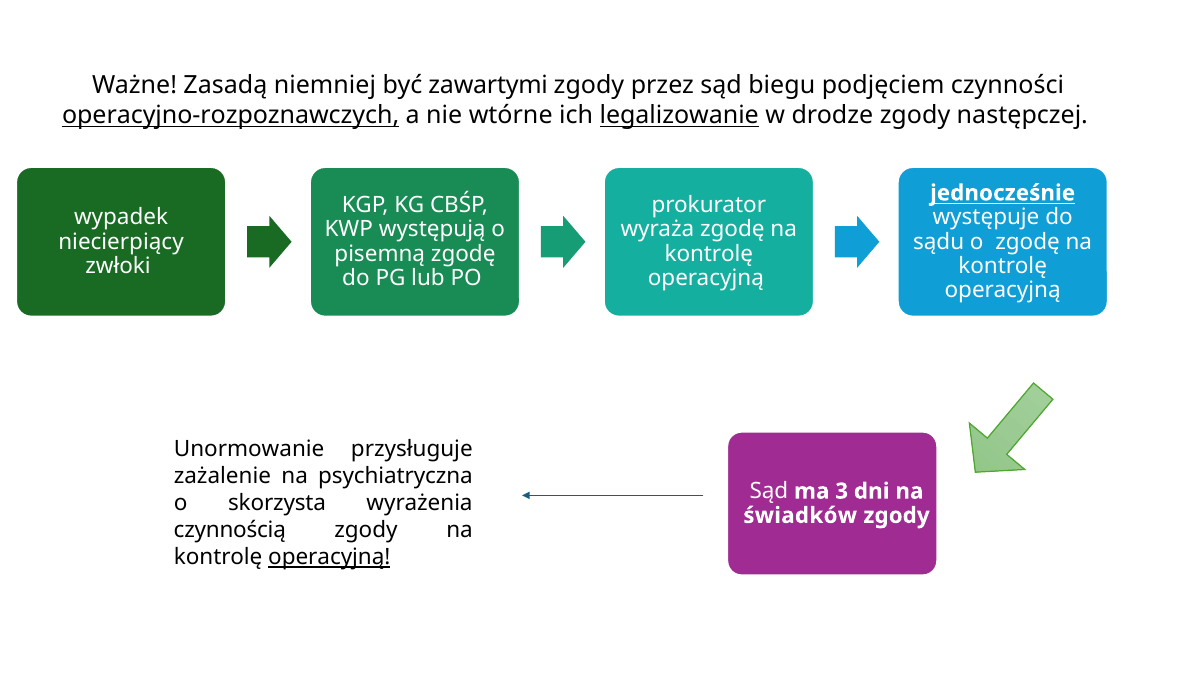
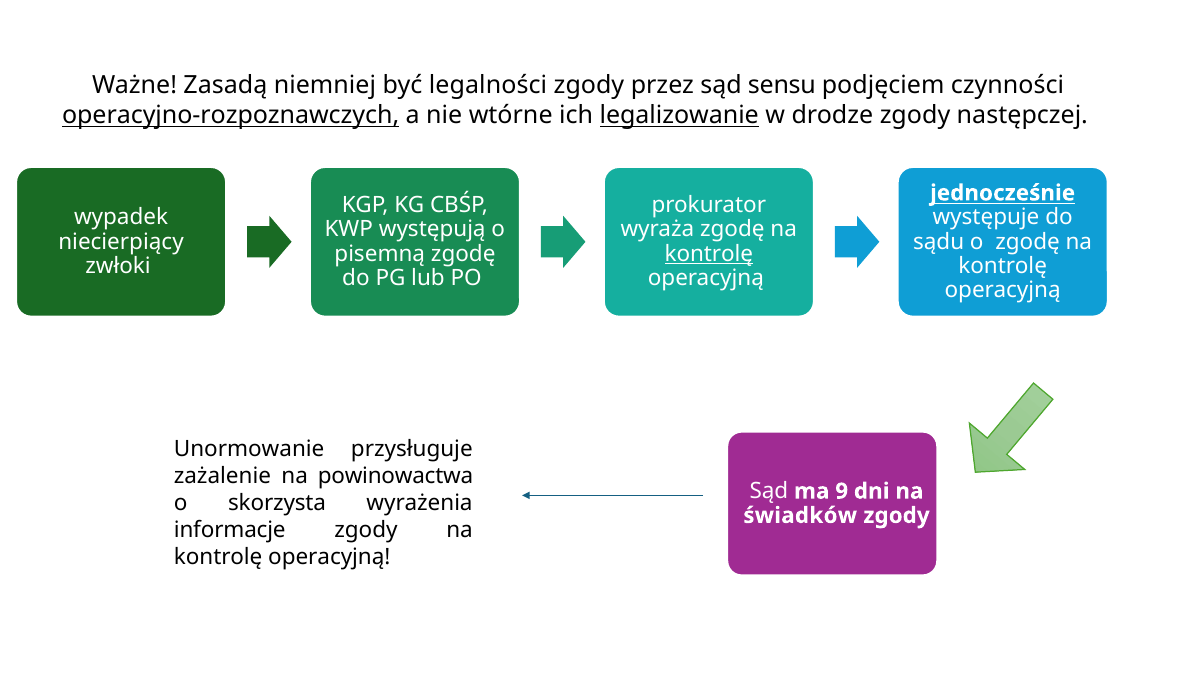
zawartymi: zawartymi -> legalności
biegu: biegu -> sensu
kontrolę at (709, 254) underline: none -> present
psychiatryczna: psychiatryczna -> powinowactwa
3: 3 -> 9
czynnością: czynnością -> informacje
operacyjną at (329, 557) underline: present -> none
